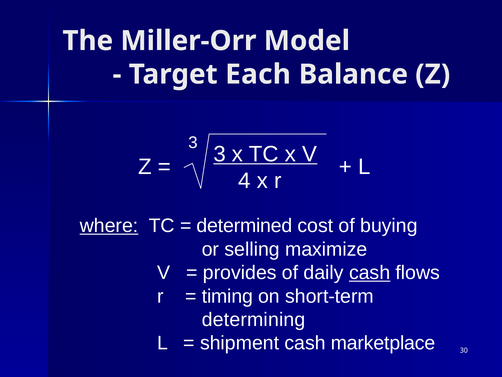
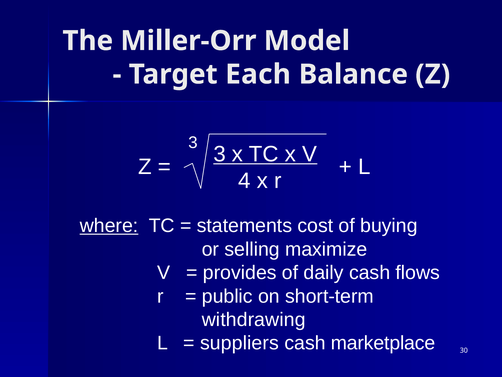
determined: determined -> statements
cash at (370, 272) underline: present -> none
timing: timing -> public
determining: determining -> withdrawing
shipment: shipment -> suppliers
